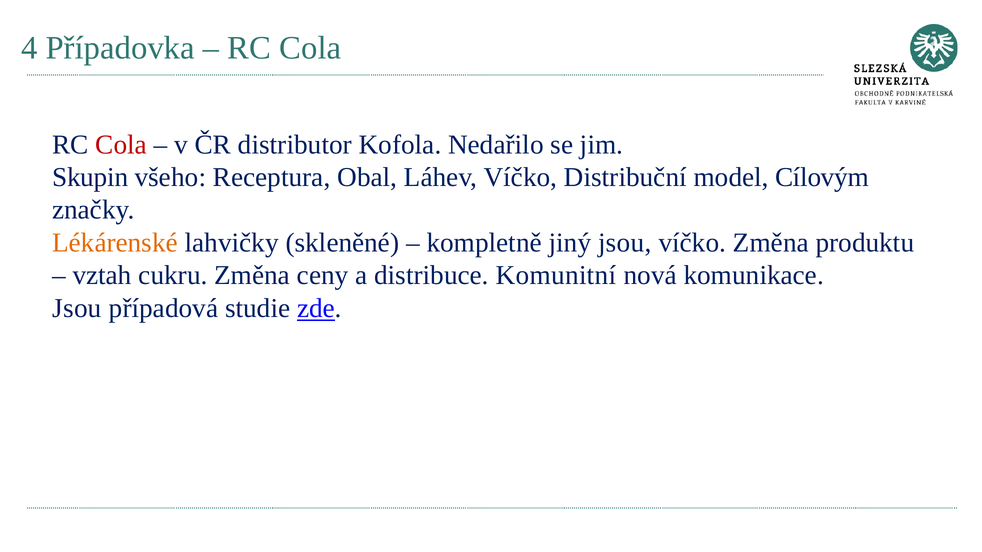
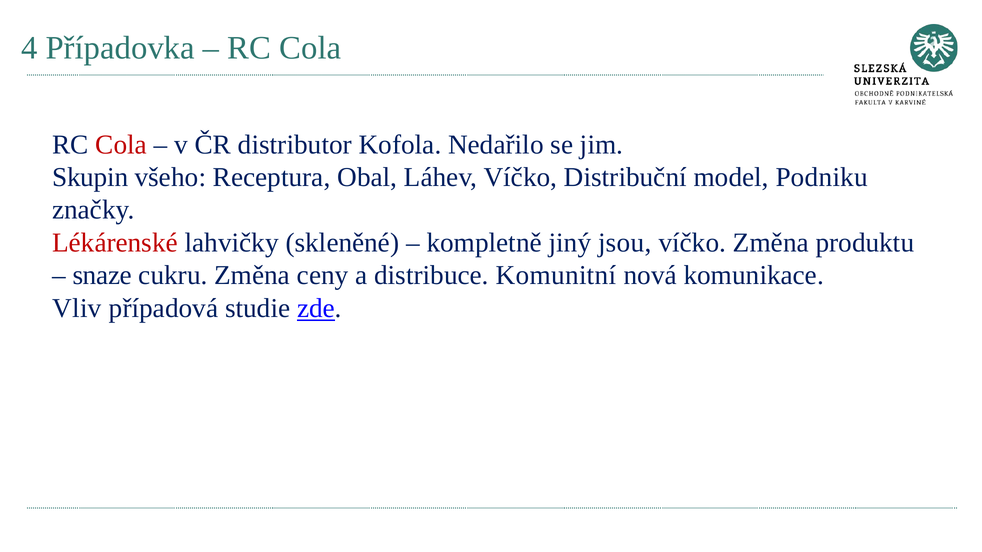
Cílovým: Cílovým -> Podniku
Lékárenské colour: orange -> red
vztah: vztah -> snaze
Jsou at (77, 308): Jsou -> Vliv
